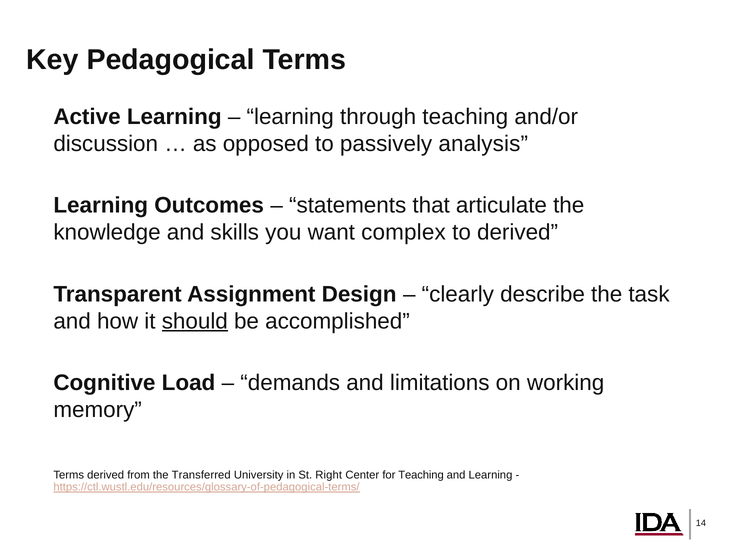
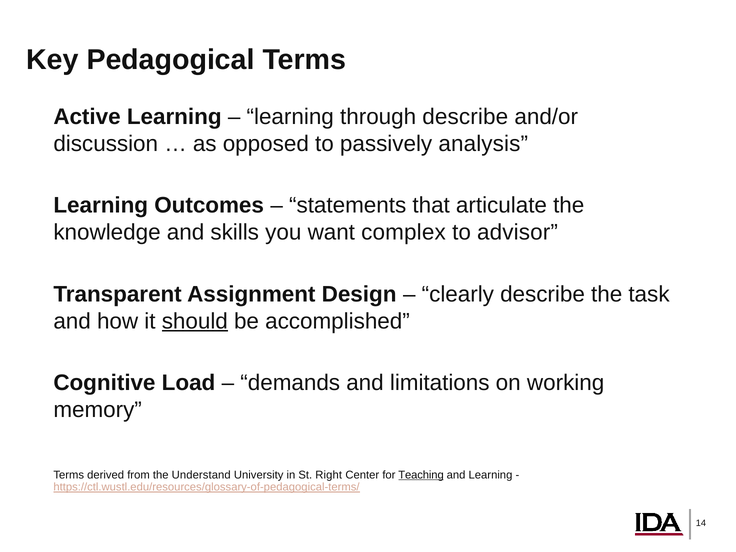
through teaching: teaching -> describe
to derived: derived -> advisor
Transferred: Transferred -> Understand
Teaching at (421, 475) underline: none -> present
